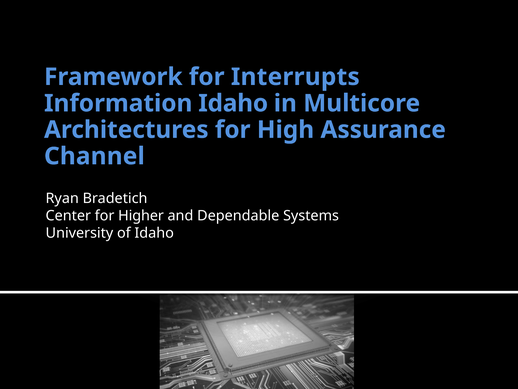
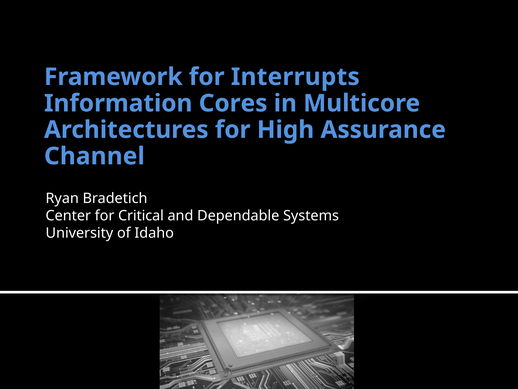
Information Idaho: Idaho -> Cores
Higher: Higher -> Critical
